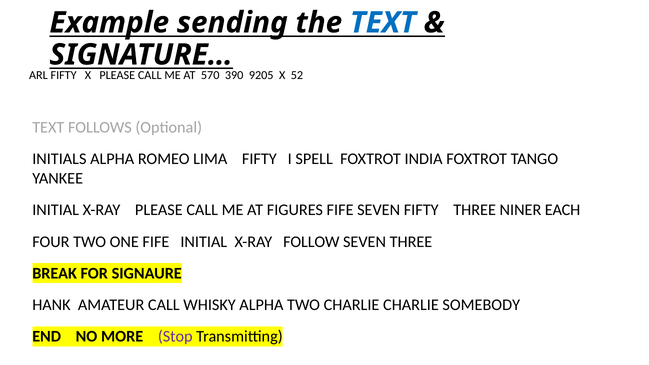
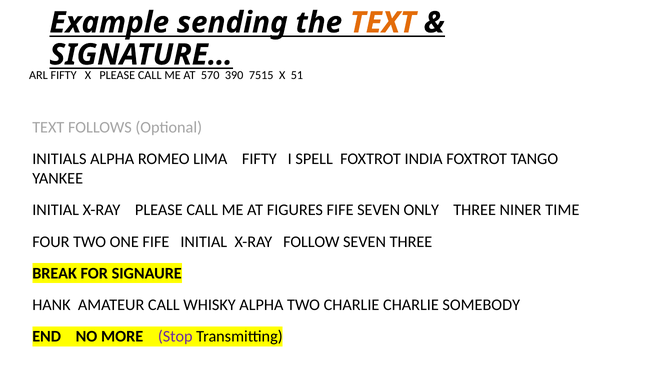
TEXT at (383, 23) colour: blue -> orange
9205: 9205 -> 7515
52: 52 -> 51
SEVEN FIFTY: FIFTY -> ONLY
EACH: EACH -> TIME
